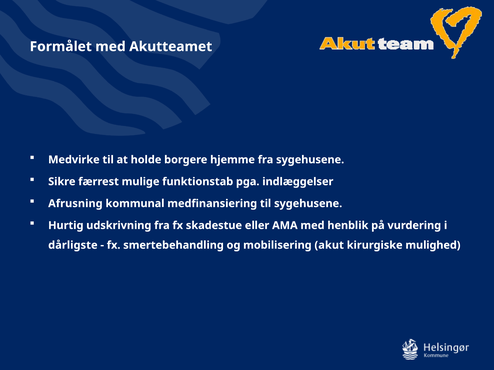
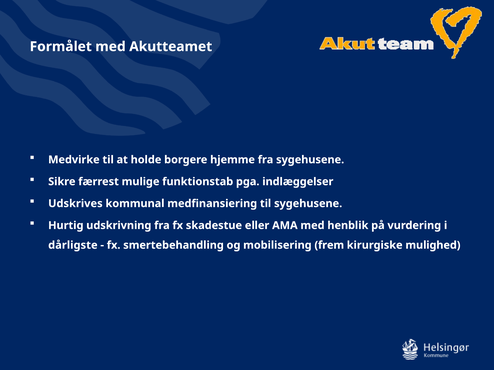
Afrusning: Afrusning -> Udskrives
akut: akut -> frem
